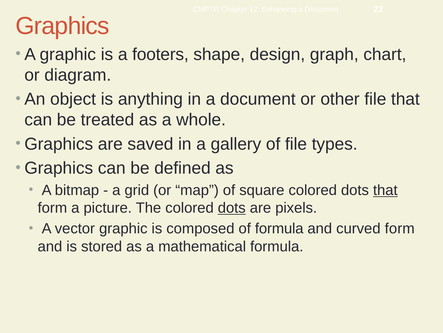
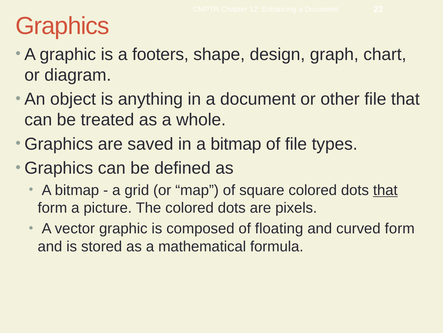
in a gallery: gallery -> bitmap
dots at (232, 208) underline: present -> none
of formula: formula -> floating
